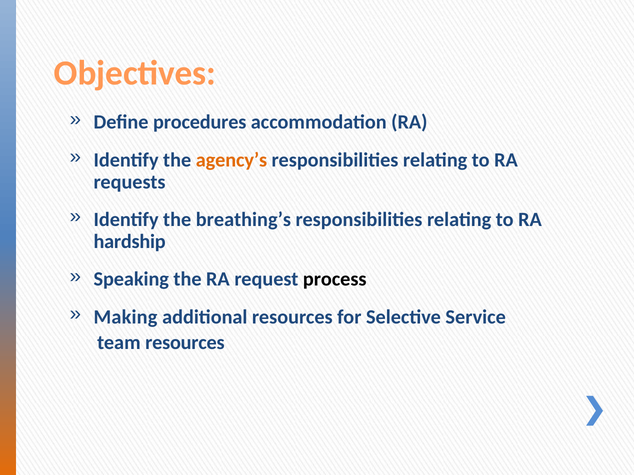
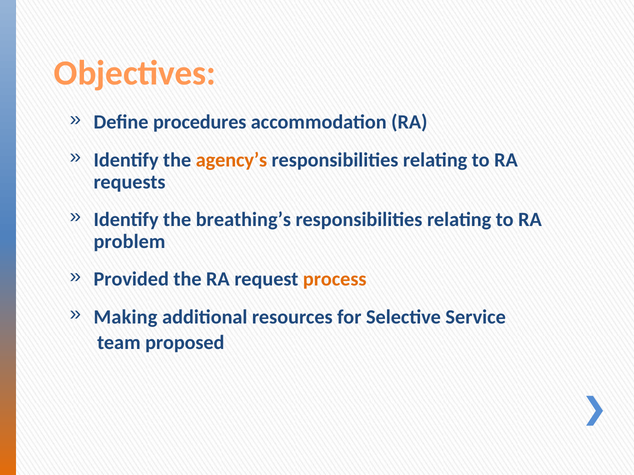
hardship: hardship -> problem
Speaking: Speaking -> Provided
process colour: black -> orange
team resources: resources -> proposed
